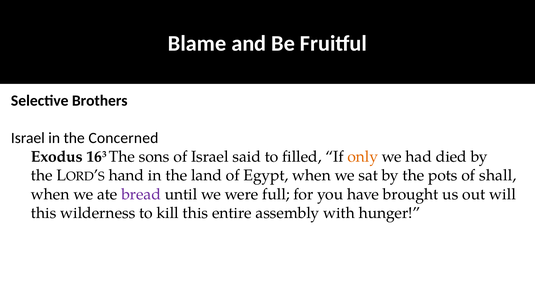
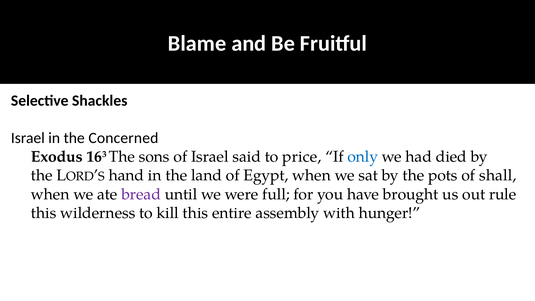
Brothers: Brothers -> Shackles
filled: filled -> price
only colour: orange -> blue
will: will -> rule
